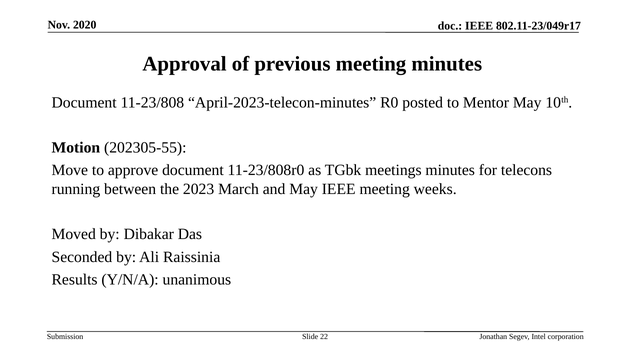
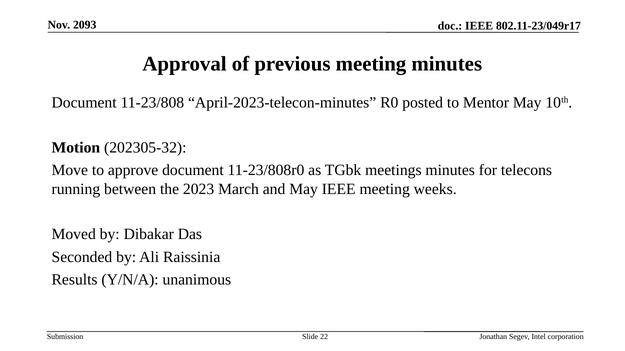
2020: 2020 -> 2093
202305-55: 202305-55 -> 202305-32
